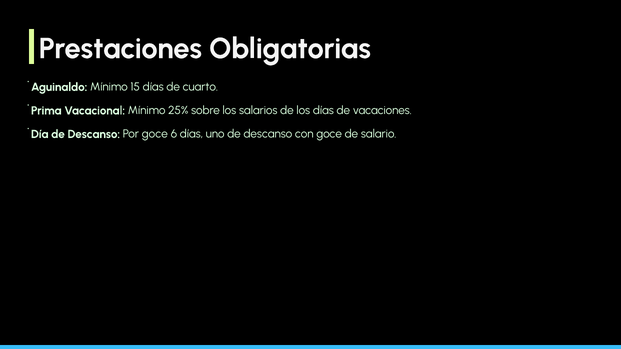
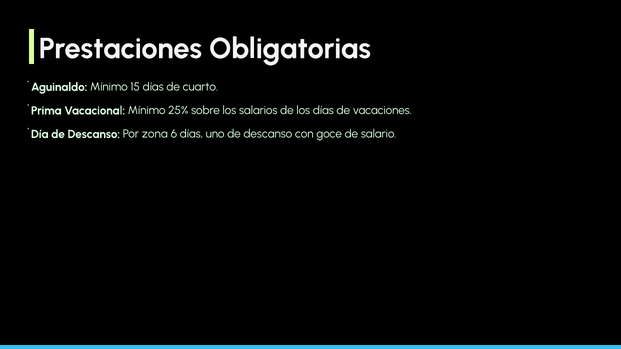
Por goce: goce -> zona
